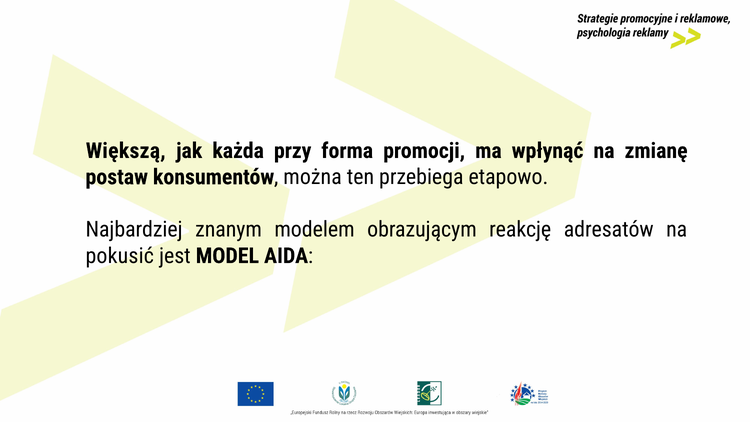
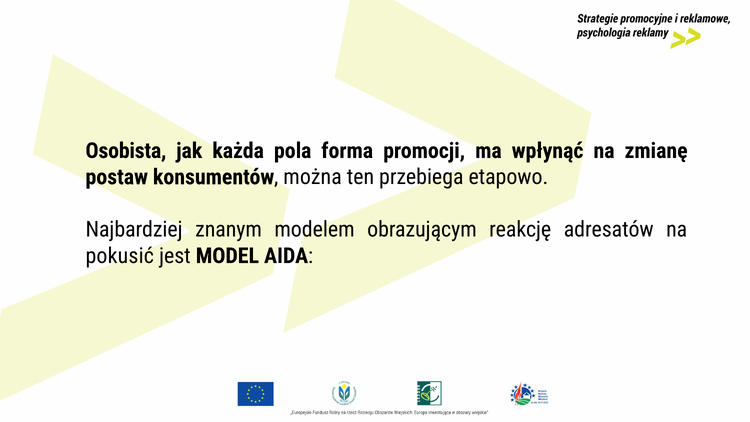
Większą: Większą -> Osobista
przy: przy -> pola
